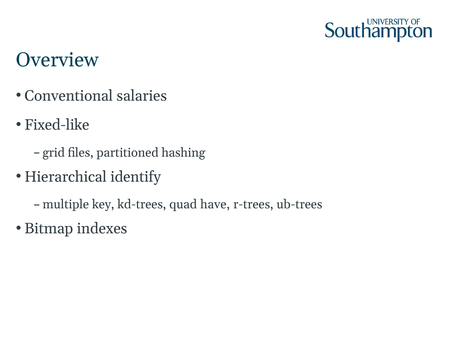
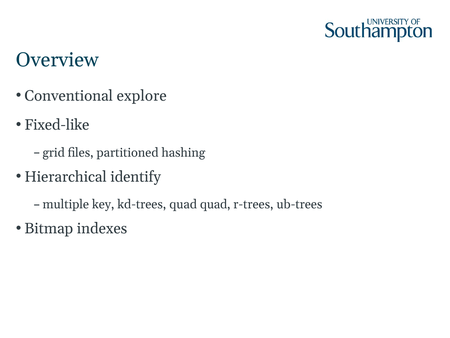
salaries: salaries -> explore
quad have: have -> quad
